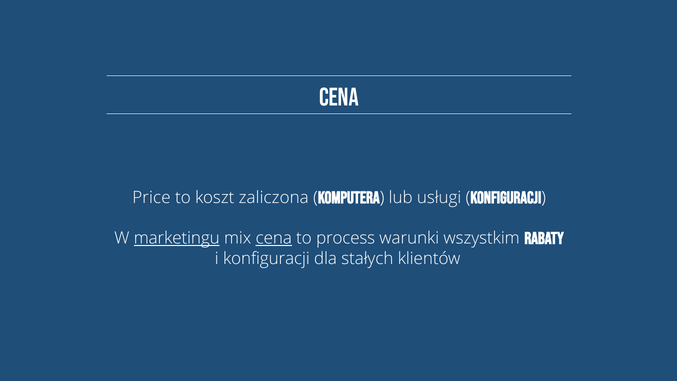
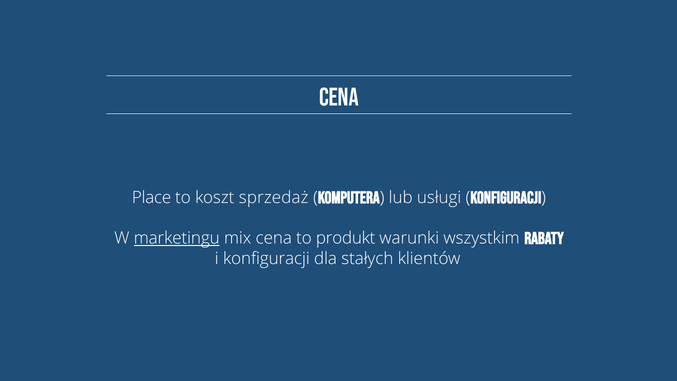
Price: Price -> Place
zaliczona: zaliczona -> sprzedaż
cena at (274, 238) underline: present -> none
process: process -> produkt
